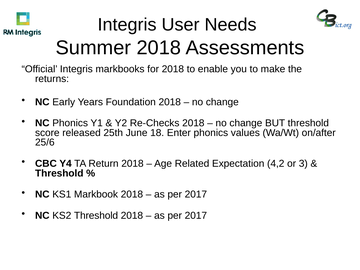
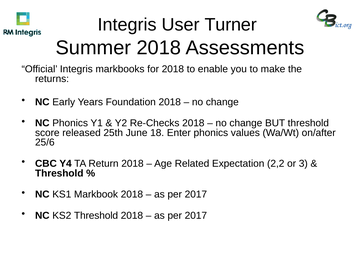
Needs: Needs -> Turner
4,2: 4,2 -> 2,2
